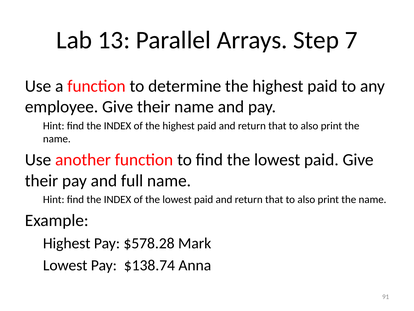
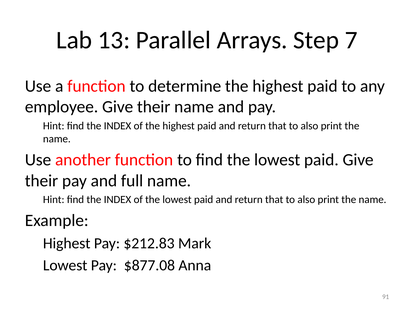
$578.28: $578.28 -> $212.83
$138.74: $138.74 -> $877.08
